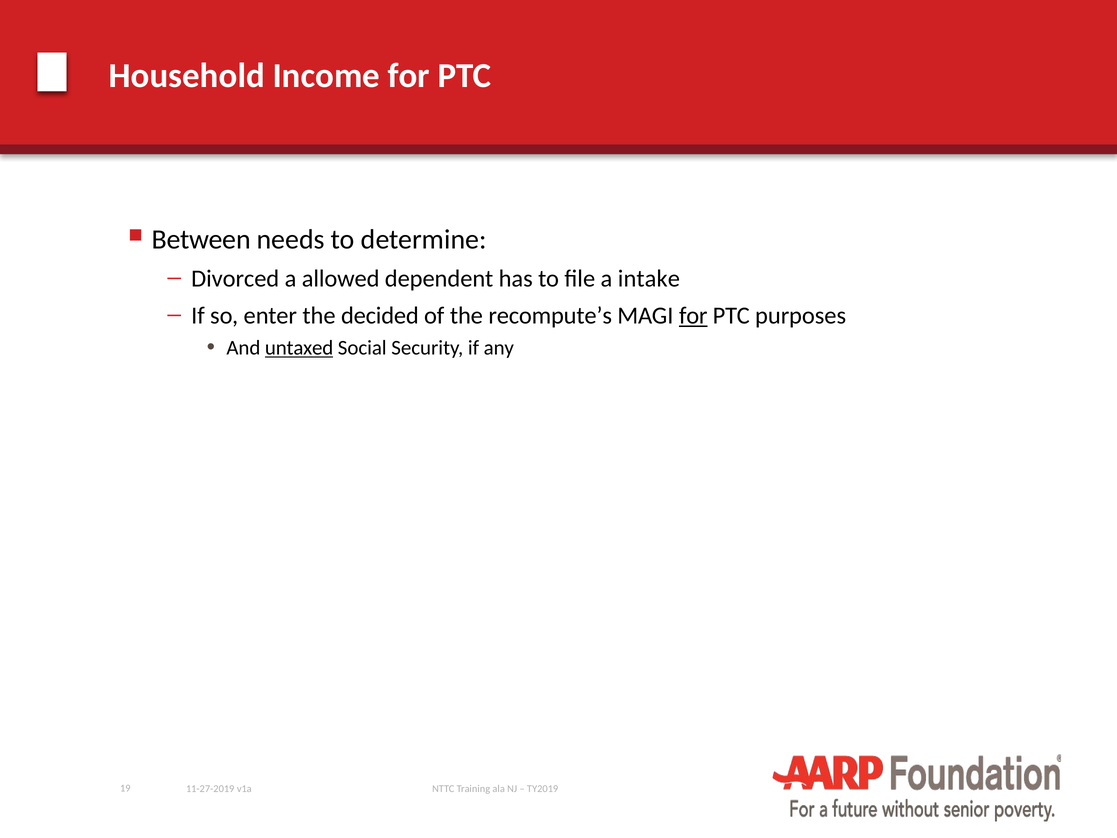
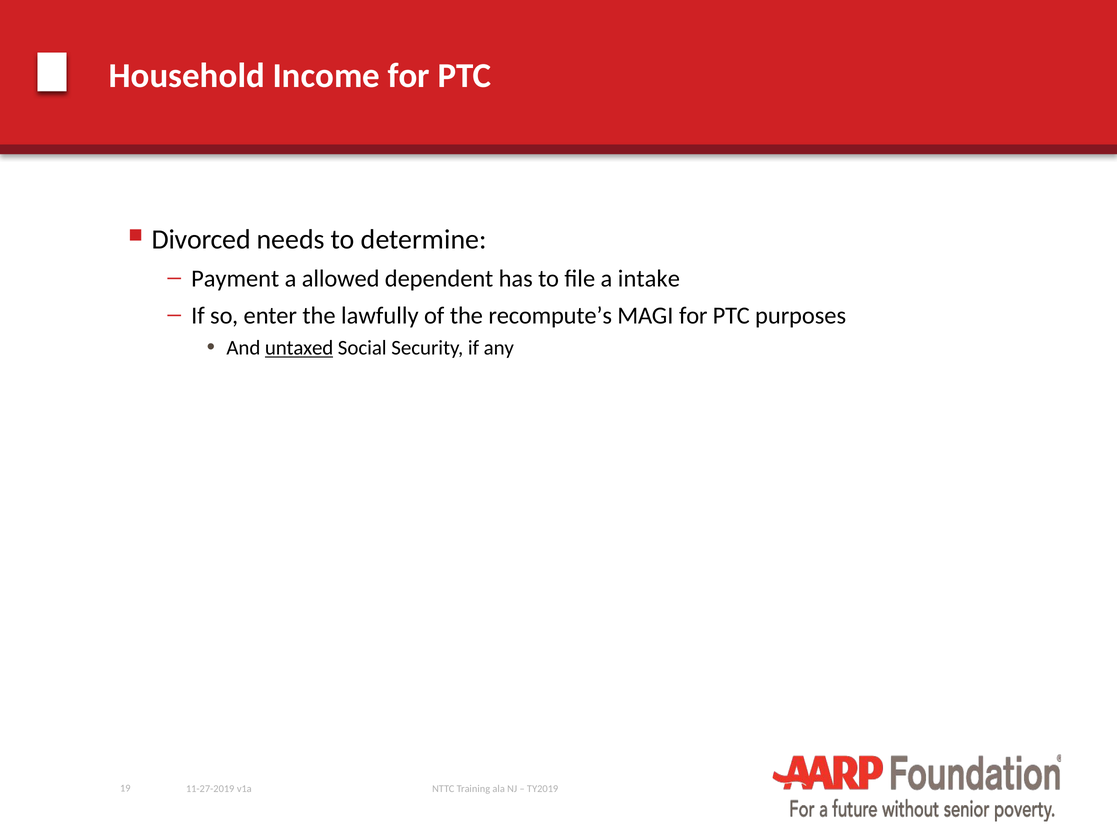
Between: Between -> Divorced
Divorced: Divorced -> Payment
decided: decided -> lawfully
for at (693, 316) underline: present -> none
